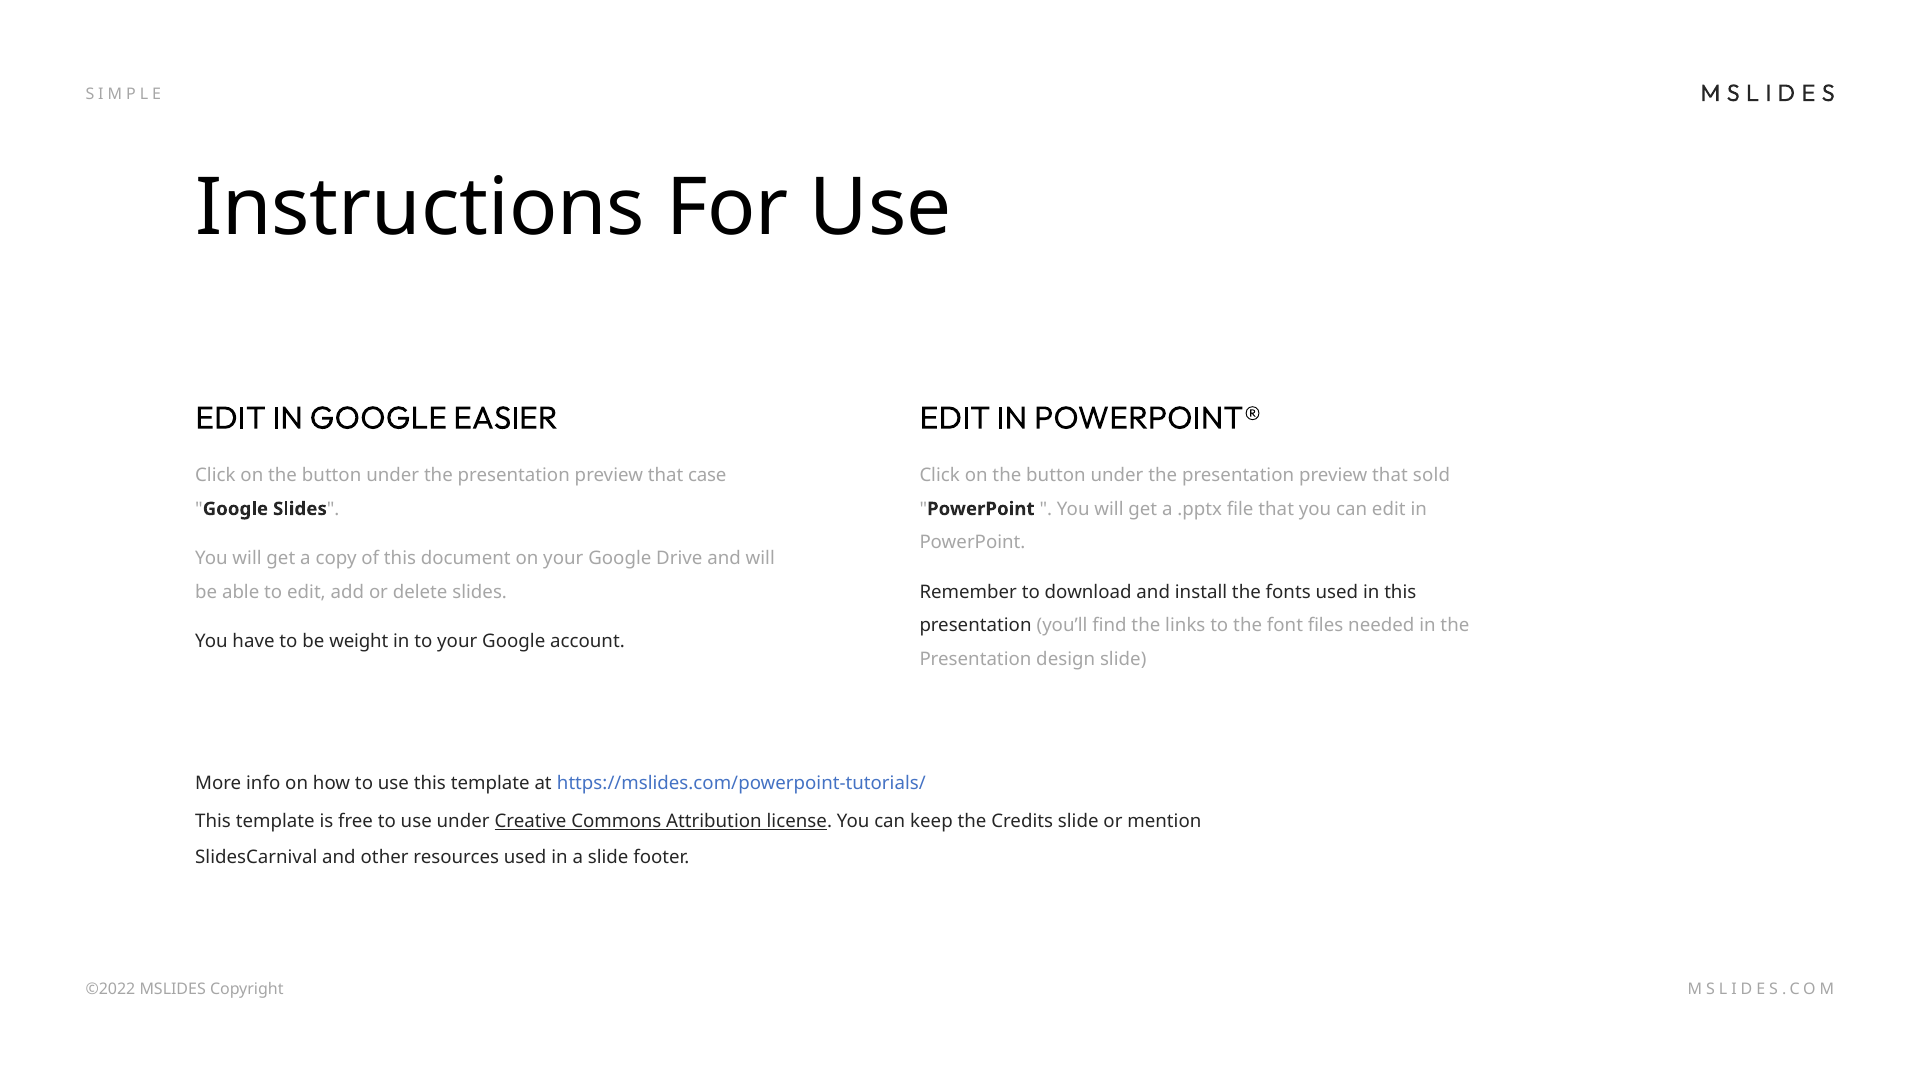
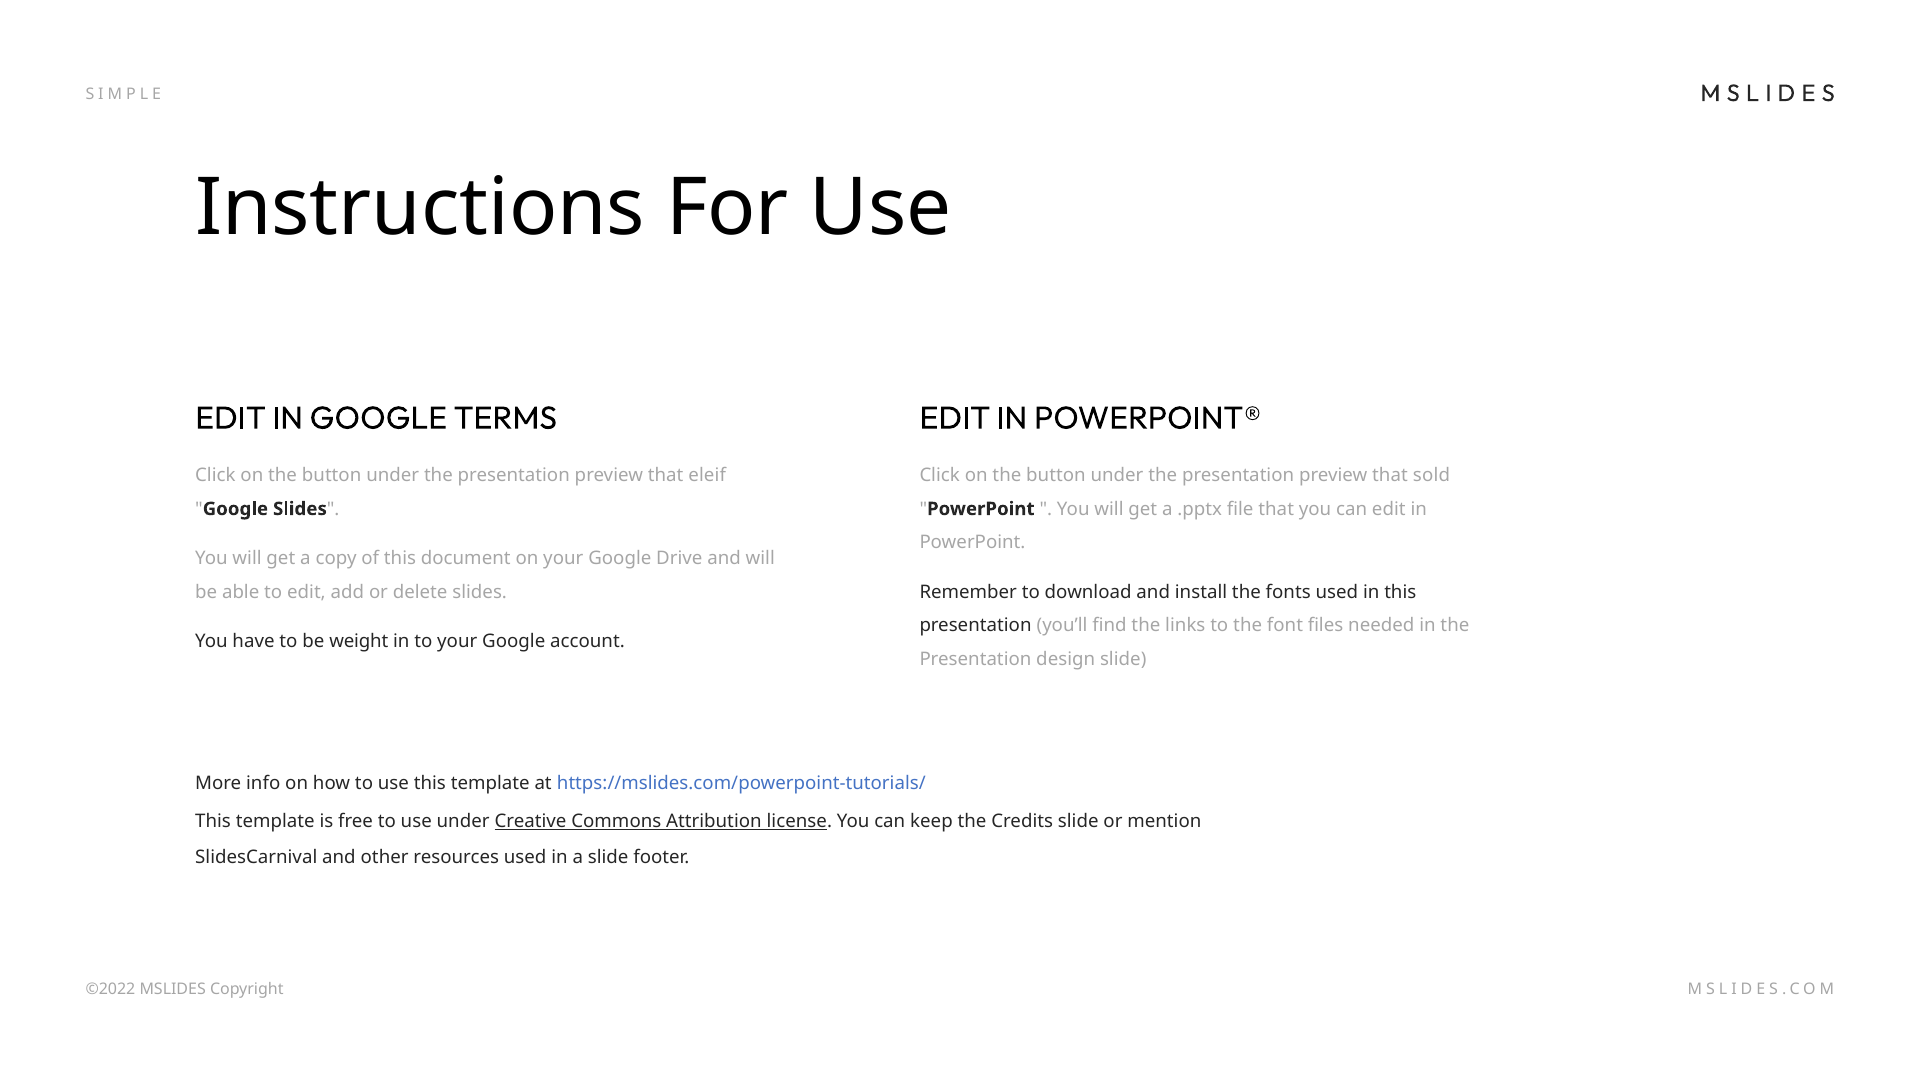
EASIER: EASIER -> TERMS
case: case -> eleif
